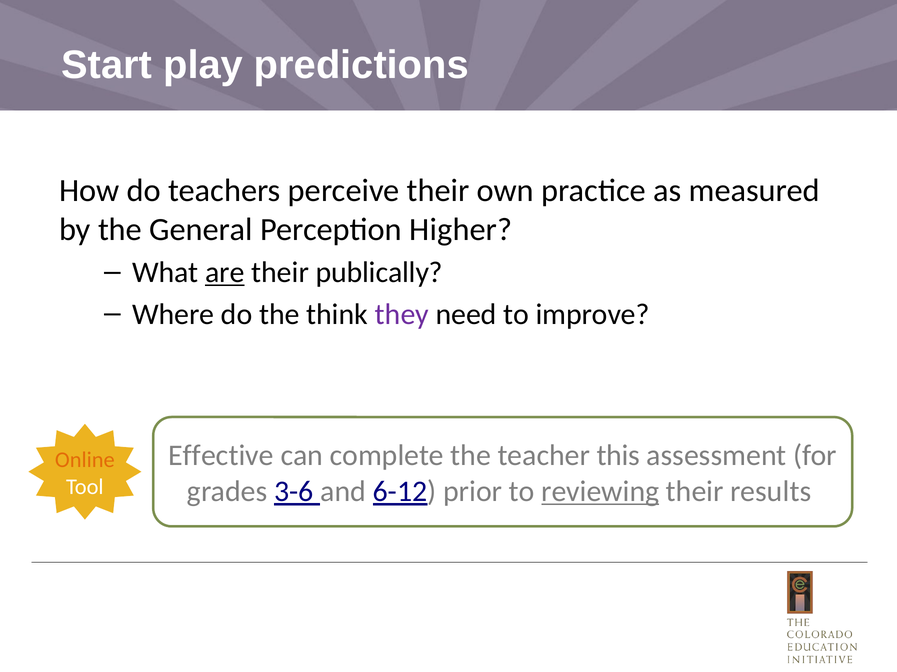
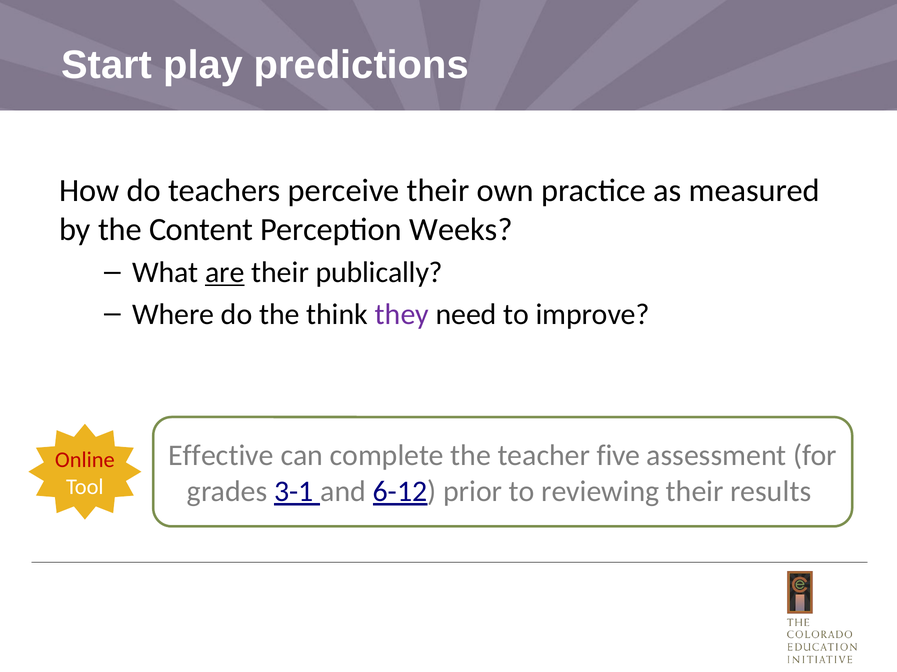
General: General -> Content
Higher: Higher -> Weeks
this: this -> five
Online colour: orange -> red
3-6: 3-6 -> 3-1
reviewing underline: present -> none
